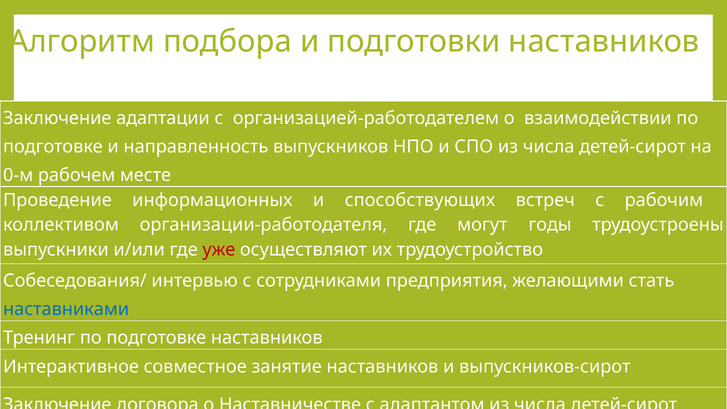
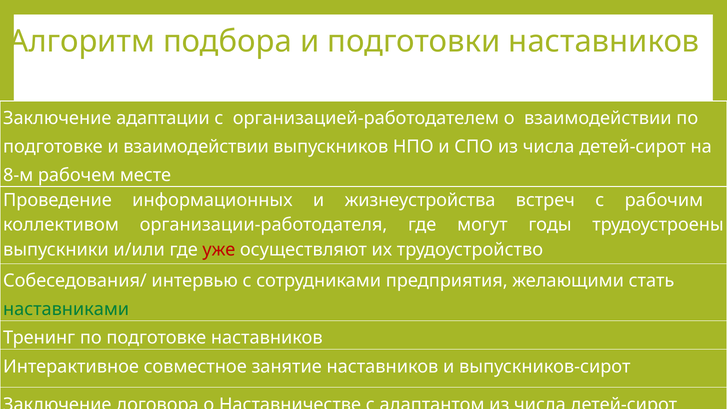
и направленность: направленность -> взаимодействии
0-м: 0-м -> 8-м
способствующих: способствующих -> жизнеустройства
наставниками colour: blue -> green
